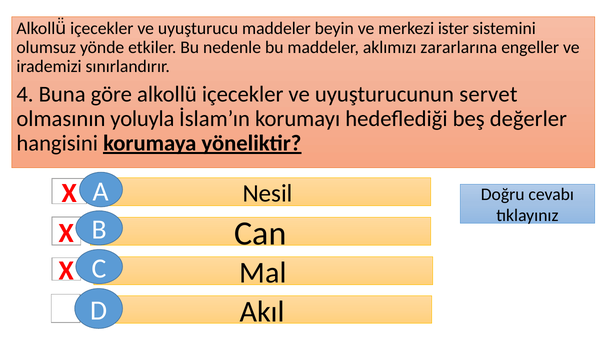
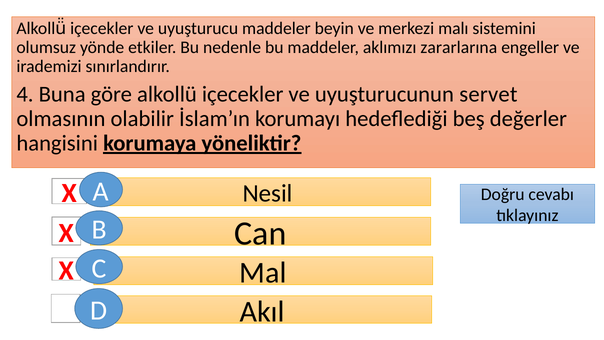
ister: ister -> malı
yoluyla: yoluyla -> olabilir
